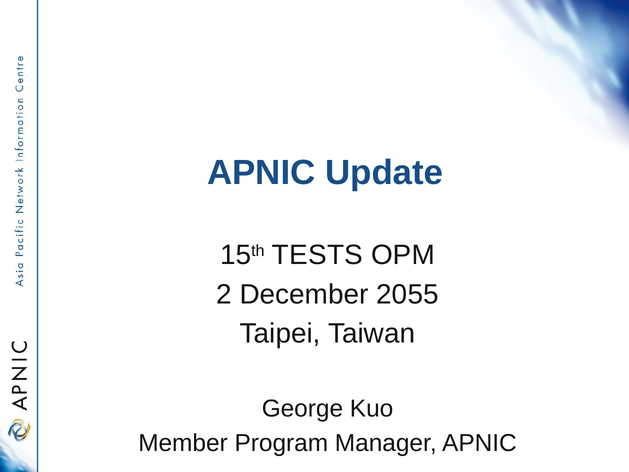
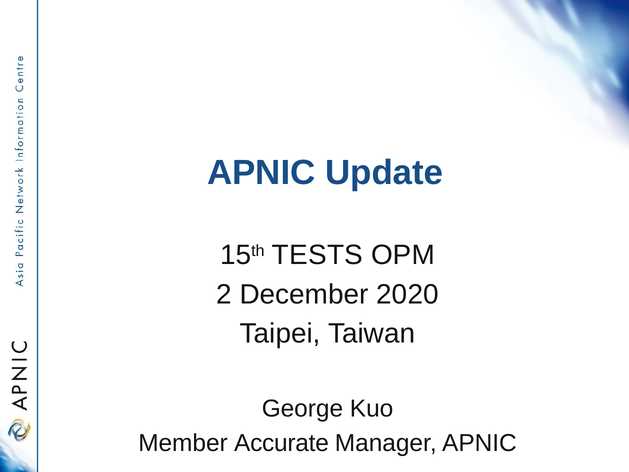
2055: 2055 -> 2020
Program: Program -> Accurate
